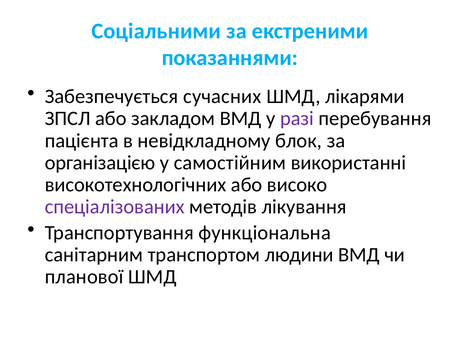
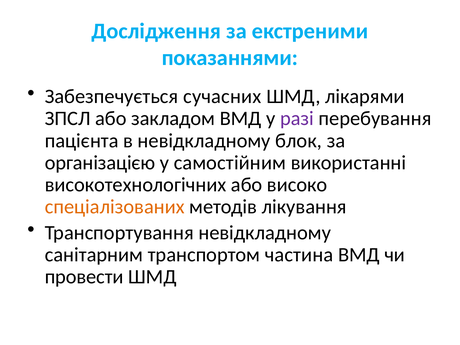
Соціальними: Соціальними -> Дослідження
спеціалізованих colour: purple -> orange
Транспортування функціональна: функціональна -> невідкладному
людини: людини -> частина
планової: планової -> провести
